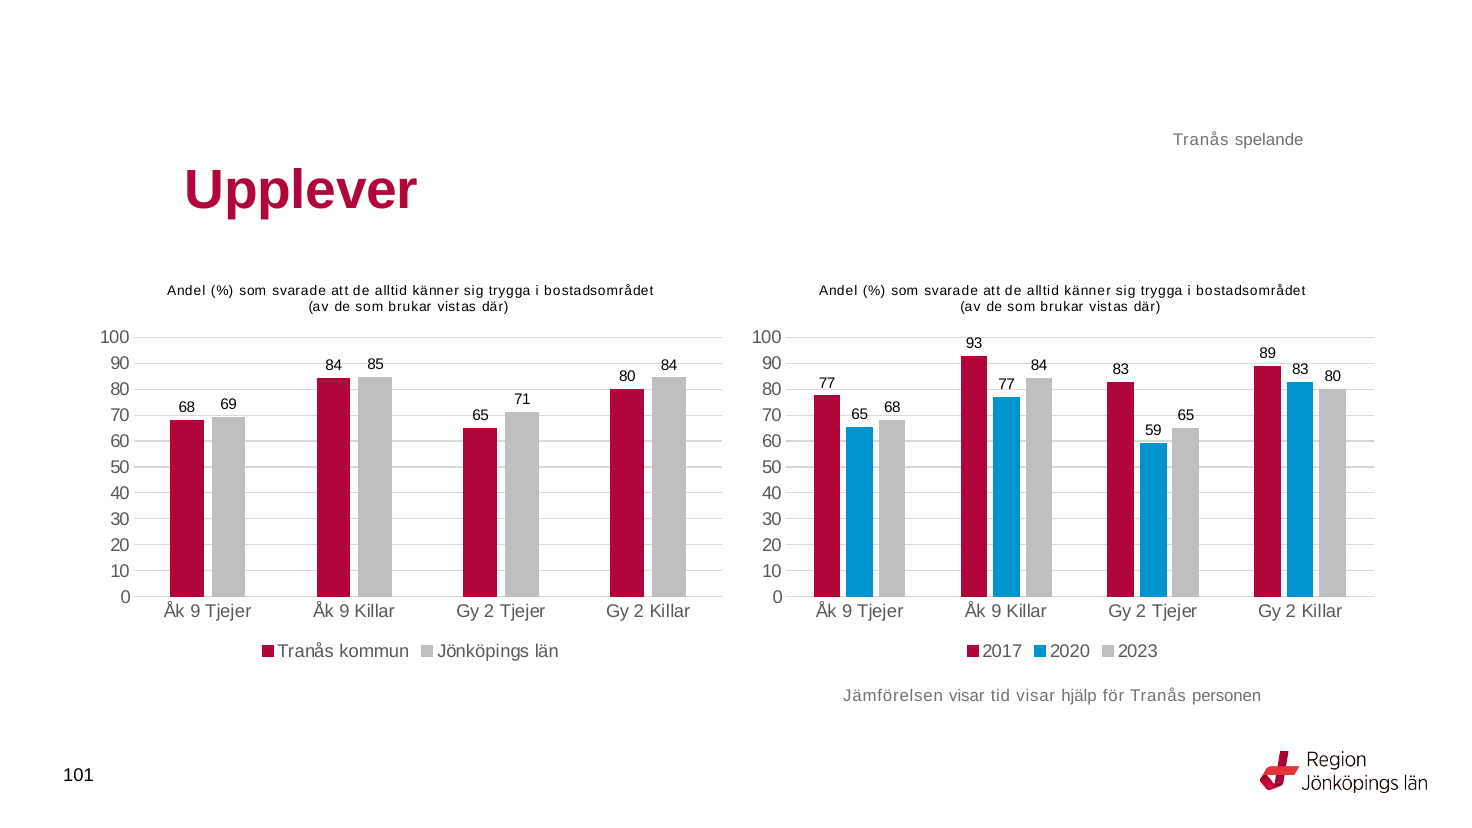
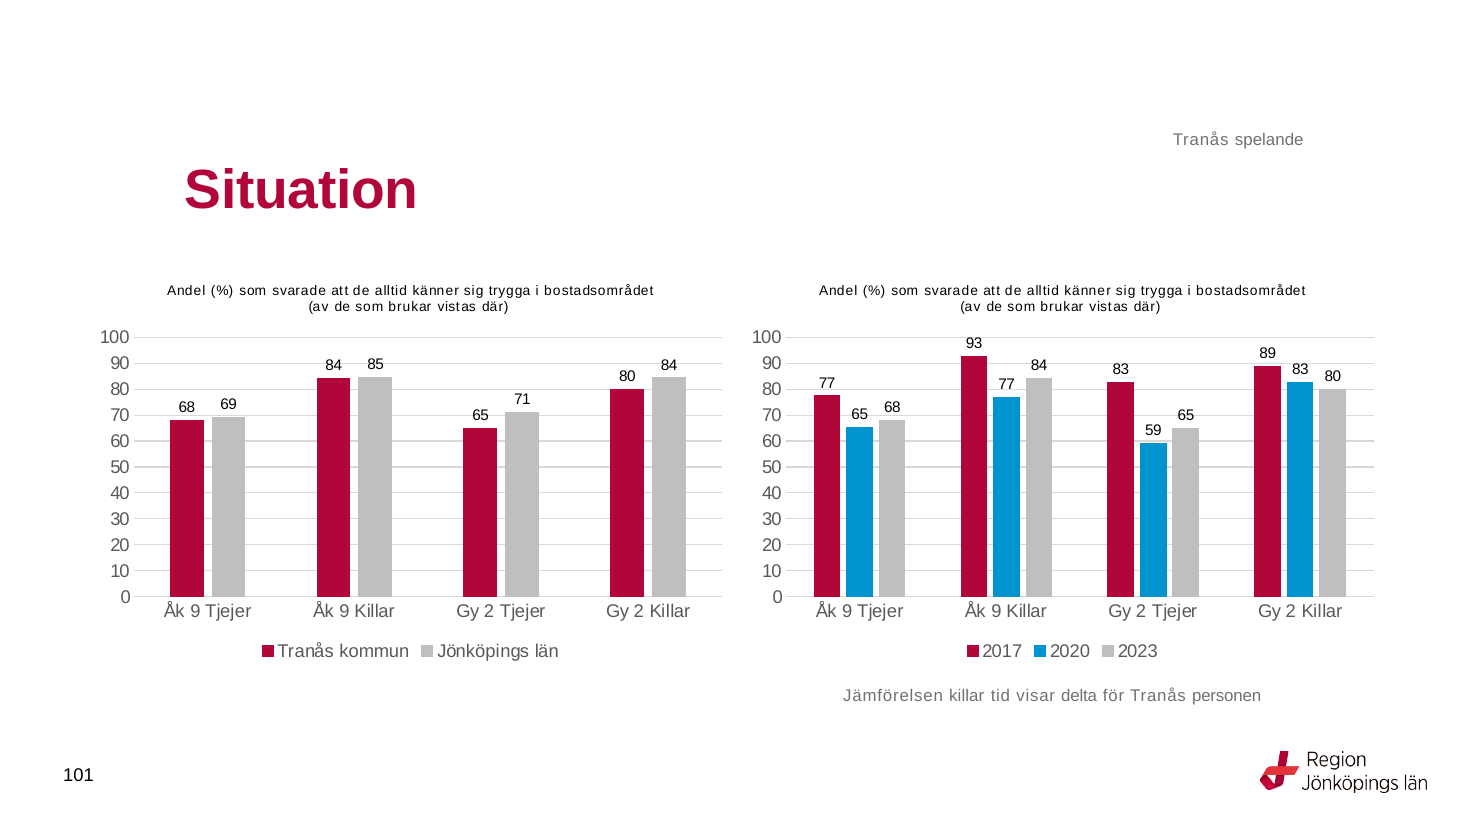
Upplever: Upplever -> Situation
Jämförelsen visar: visar -> killar
hjälp: hjälp -> delta
